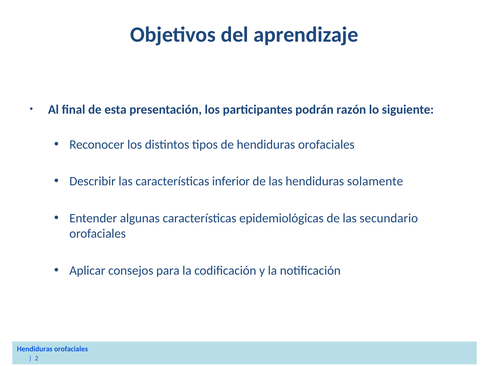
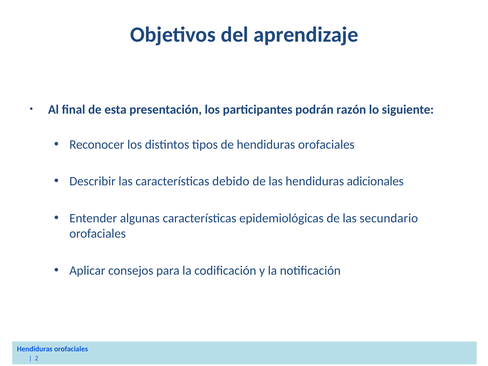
inferior: inferior -> debido
solamente: solamente -> adicionales
